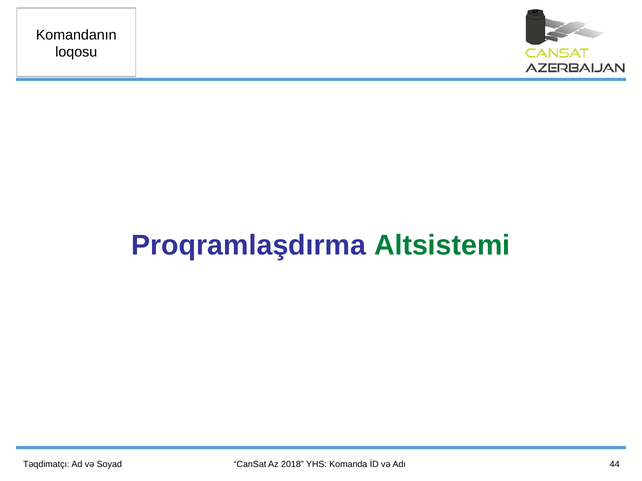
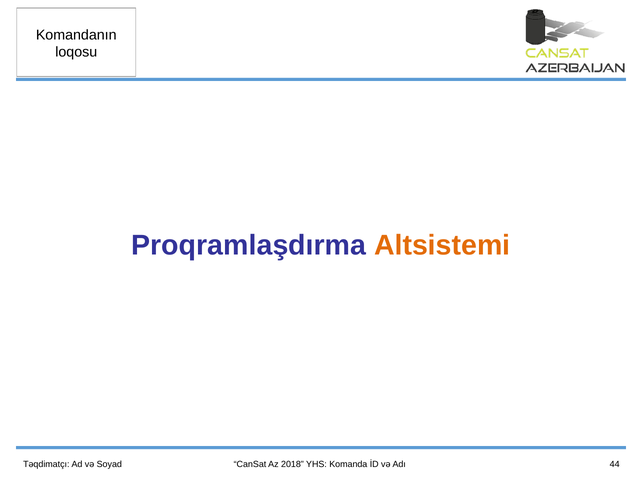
Altsistemi colour: green -> orange
